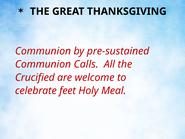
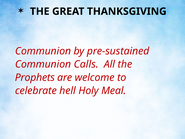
Crucified: Crucified -> Prophets
feet: feet -> hell
